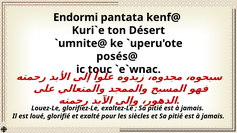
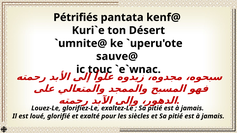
Endormi: Endormi -> Pétrifiés
posés@: posés@ -> sauve@
